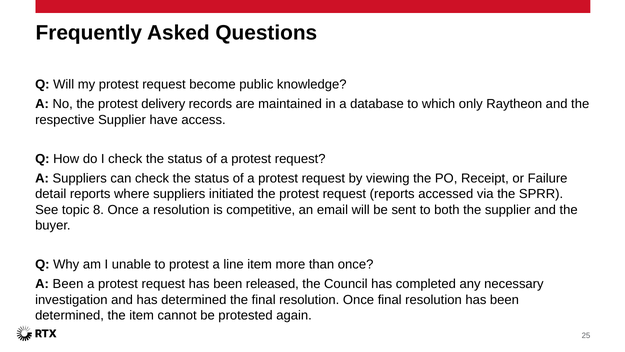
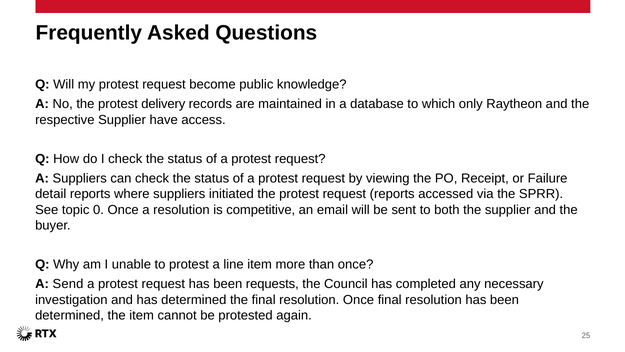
8: 8 -> 0
A Been: Been -> Send
released: released -> requests
